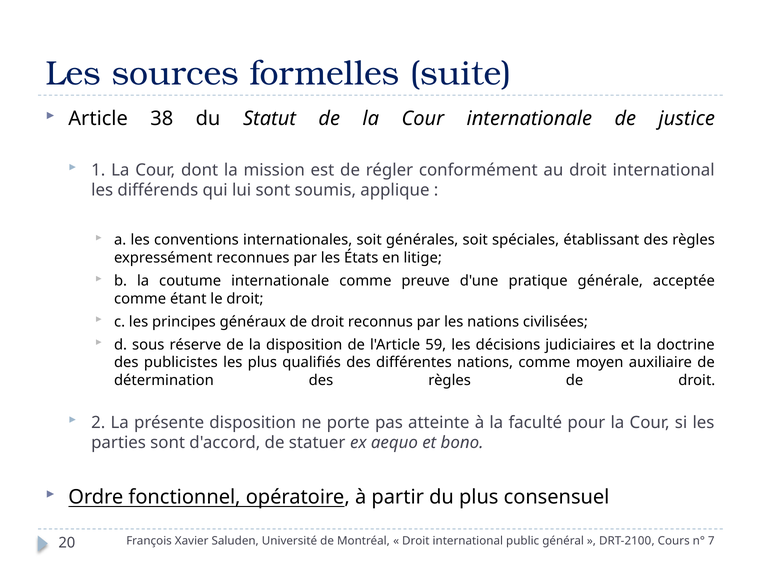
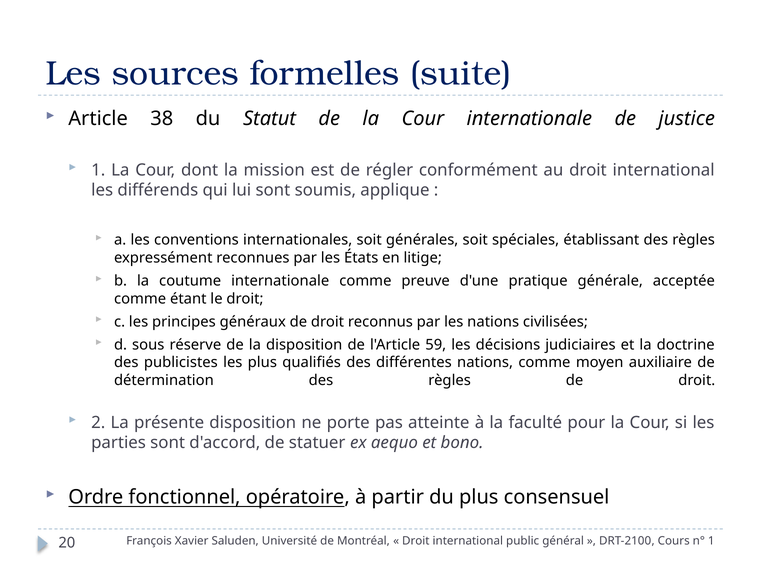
n° 7: 7 -> 1
